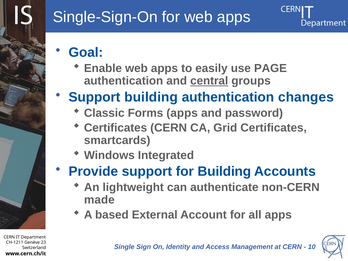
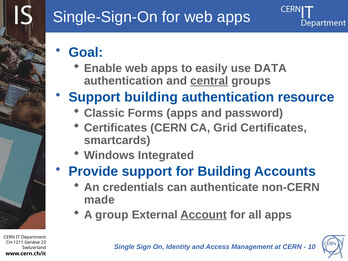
PAGE: PAGE -> DATA
changes: changes -> resource
lightweight: lightweight -> credentials
based: based -> group
Account underline: none -> present
